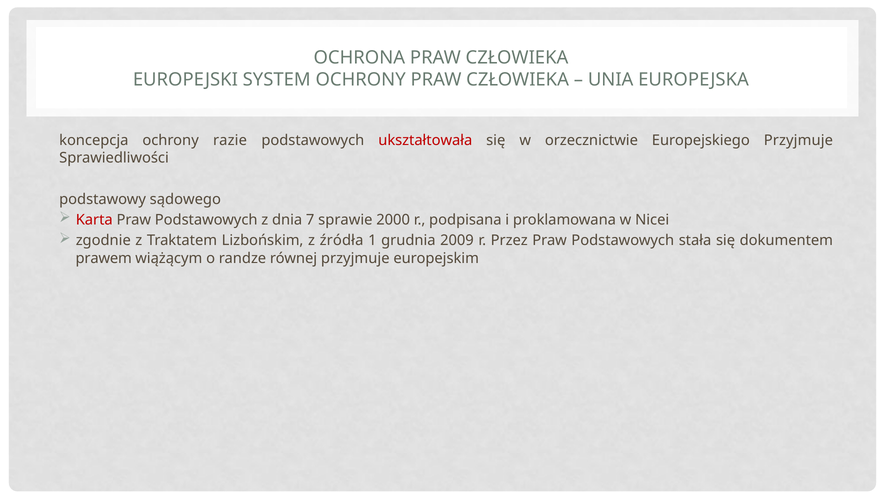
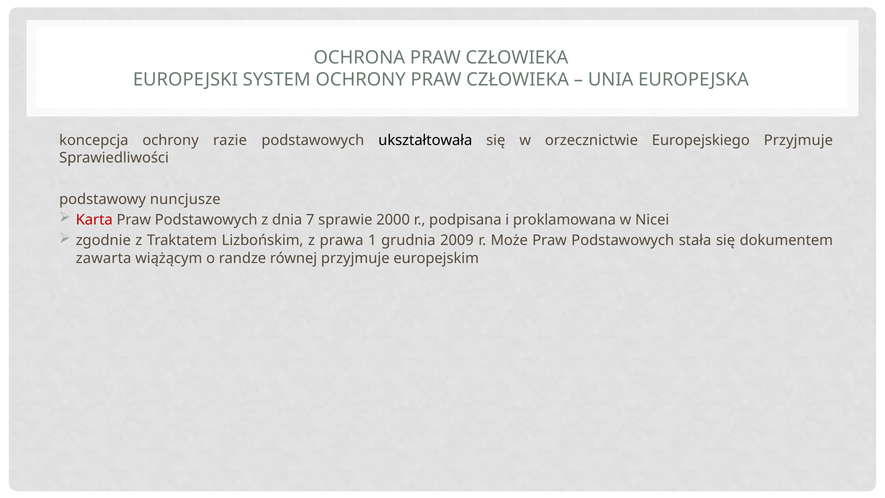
ukształtowała colour: red -> black
sądowego: sądowego -> nuncjusze
źródła: źródła -> prawa
Przez: Przez -> Może
prawem: prawem -> zawarta
